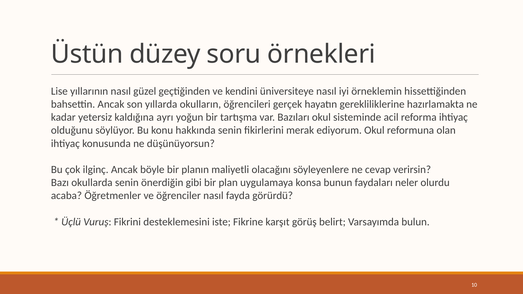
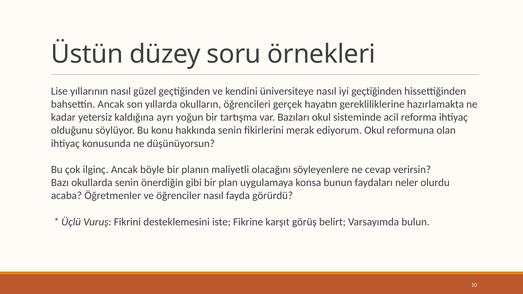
iyi örneklemin: örneklemin -> geçtiğinden
